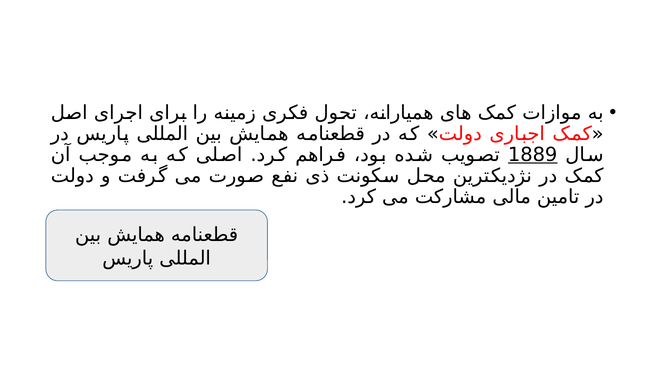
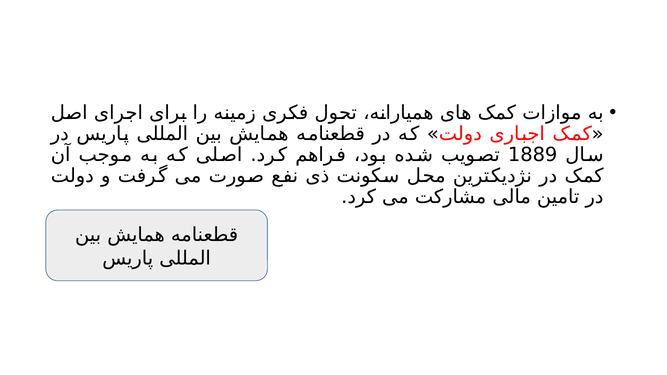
1889 underline: present -> none
